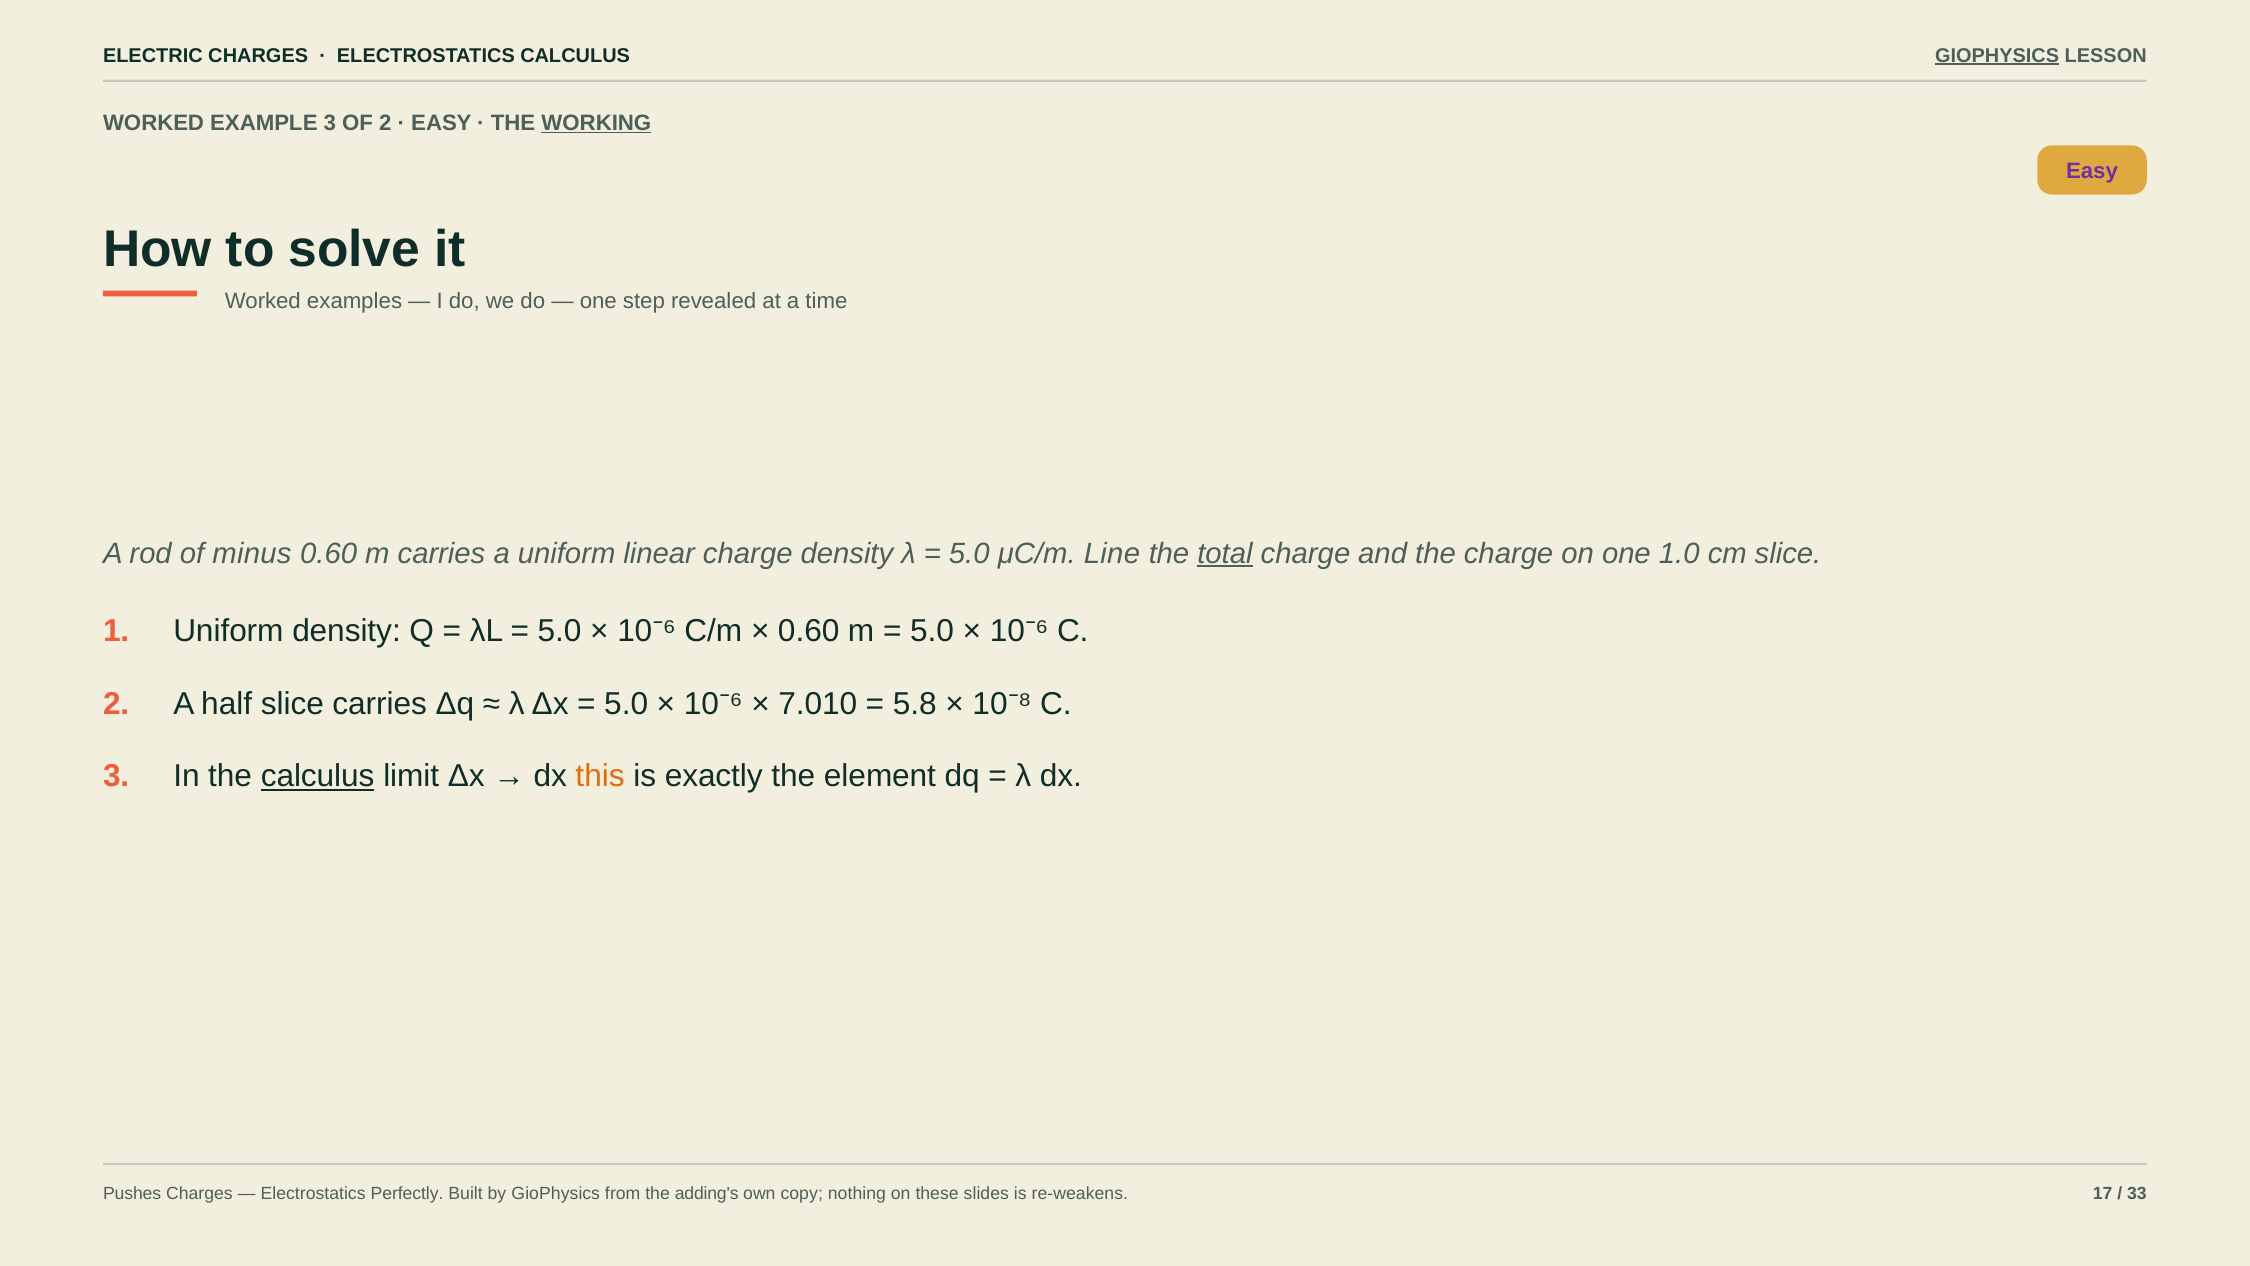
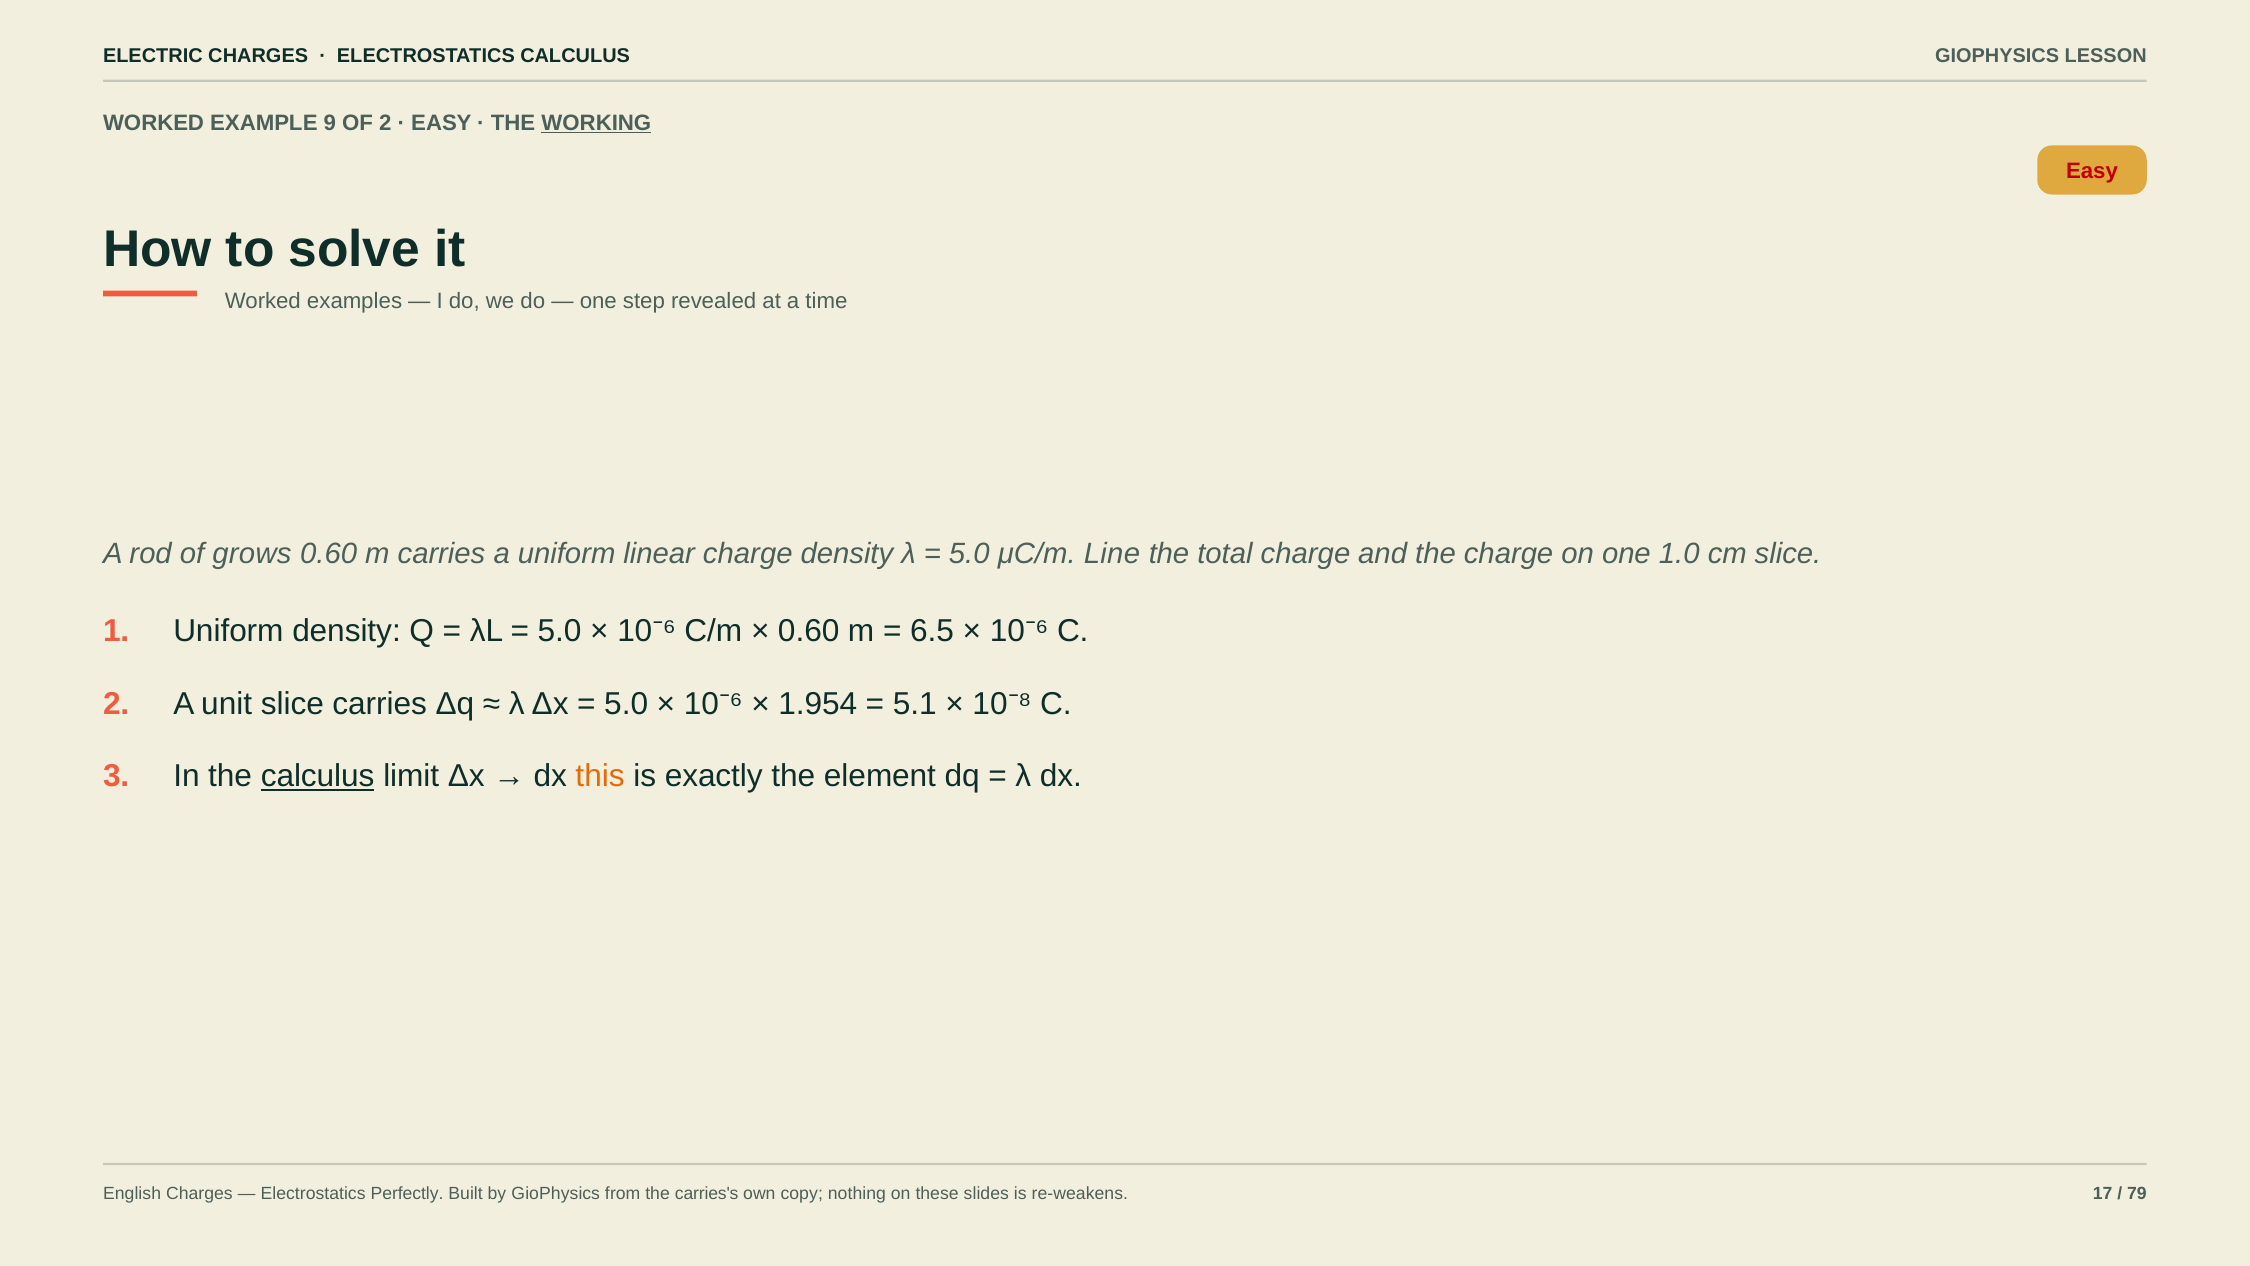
GIOPHYSICS at (1997, 55) underline: present -> none
EXAMPLE 3: 3 -> 9
Easy at (2092, 171) colour: purple -> red
minus: minus -> grows
total underline: present -> none
5.0 at (932, 631): 5.0 -> 6.5
half: half -> unit
7.010: 7.010 -> 1.954
5.8: 5.8 -> 5.1
Pushes: Pushes -> English
adding's: adding's -> carries's
33: 33 -> 79
